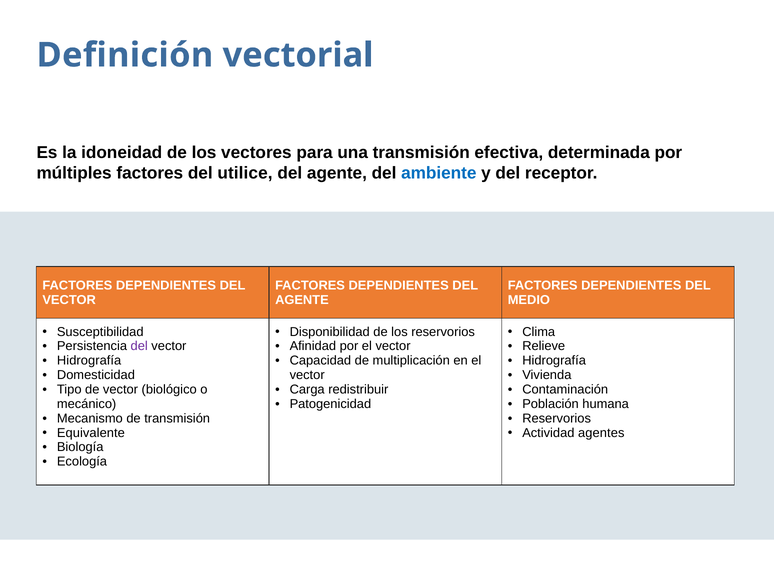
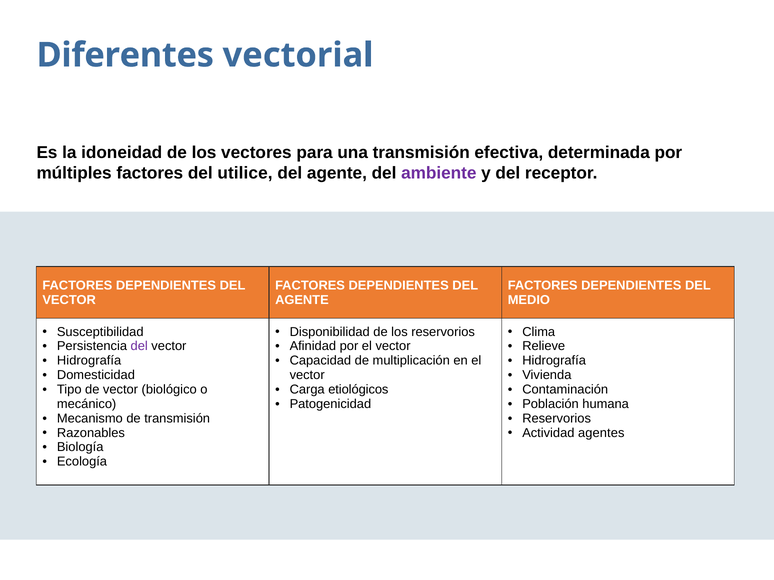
Definición: Definición -> Diferentes
ambiente colour: blue -> purple
redistribuir: redistribuir -> etiológicos
Equivalente: Equivalente -> Razonables
